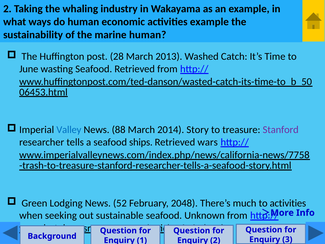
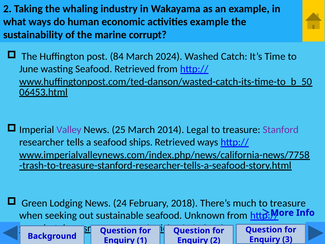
marine human: human -> corrupt
28: 28 -> 84
2013: 2013 -> 2024
Valley colour: blue -> purple
88: 88 -> 25
Story: Story -> Legal
Retrieved wars: wars -> ways
52: 52 -> 24
2048: 2048 -> 2018
much to activities: activities -> treasure
